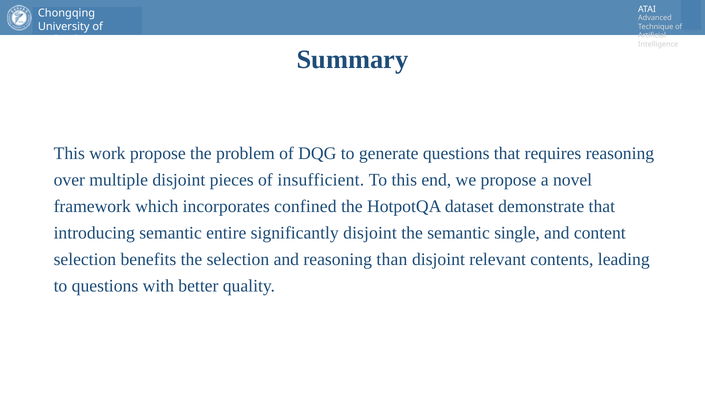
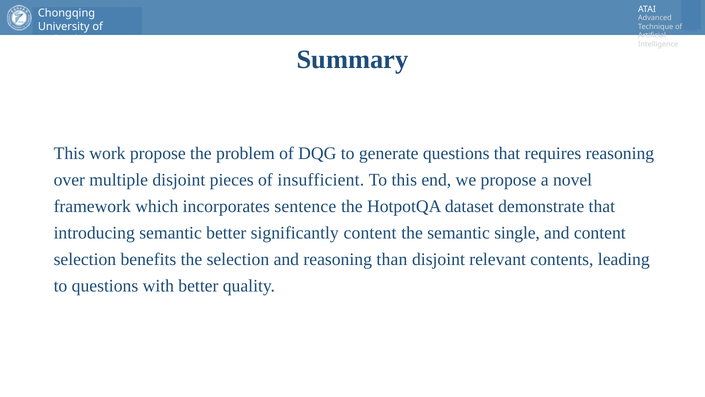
confined: confined -> sentence
semantic entire: entire -> better
significantly disjoint: disjoint -> content
